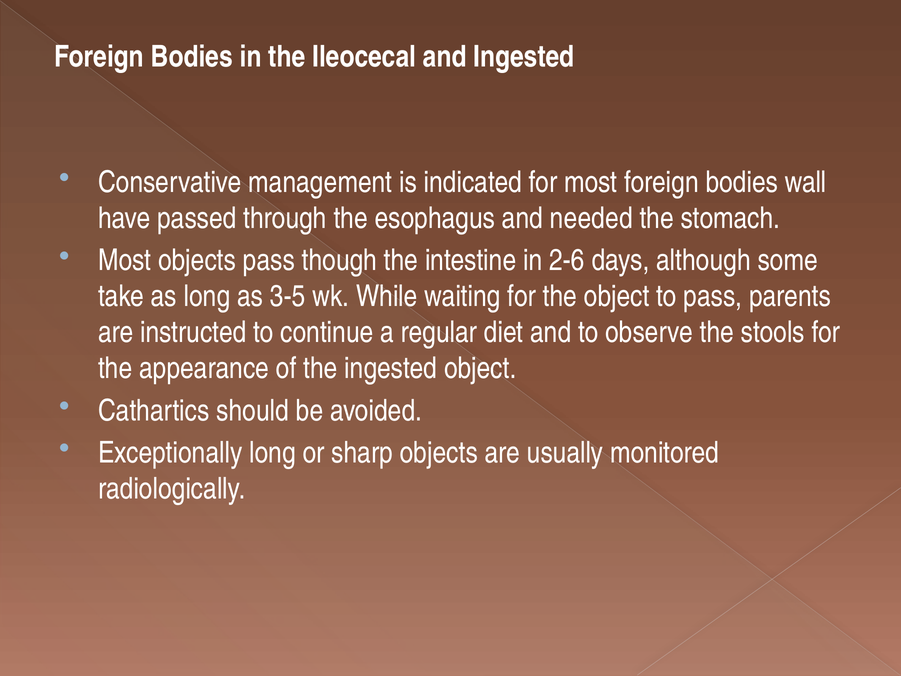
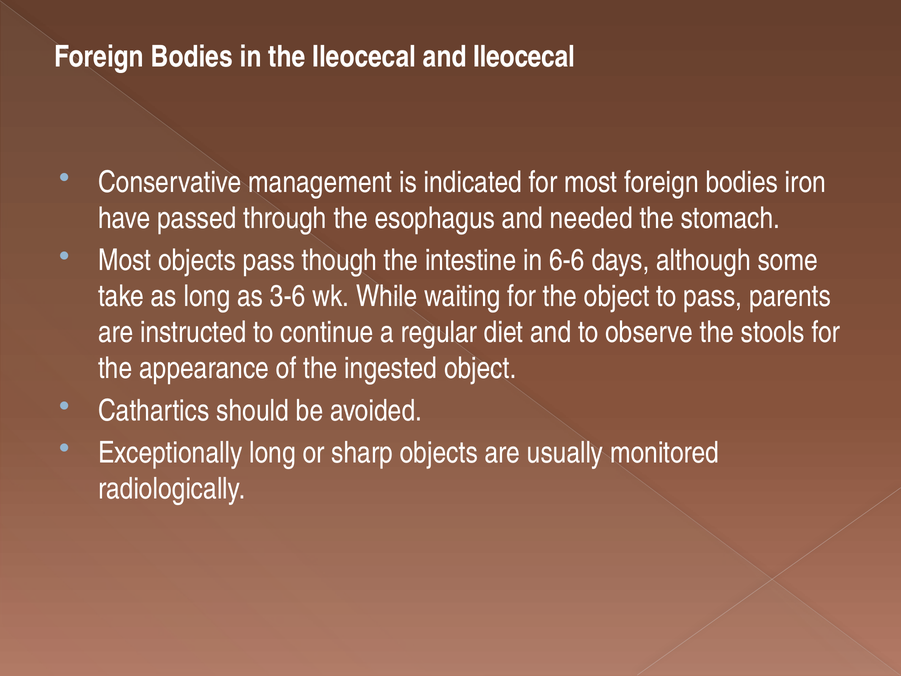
and Ingested: Ingested -> Ileocecal
wall: wall -> iron
2-6: 2-6 -> 6-6
3-5: 3-5 -> 3-6
